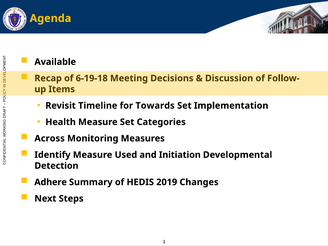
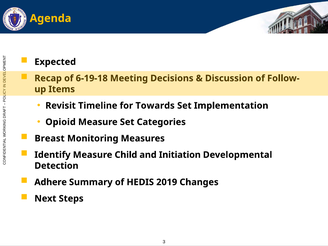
Available: Available -> Expected
Health: Health -> Opioid
Across: Across -> Breast
Used: Used -> Child
